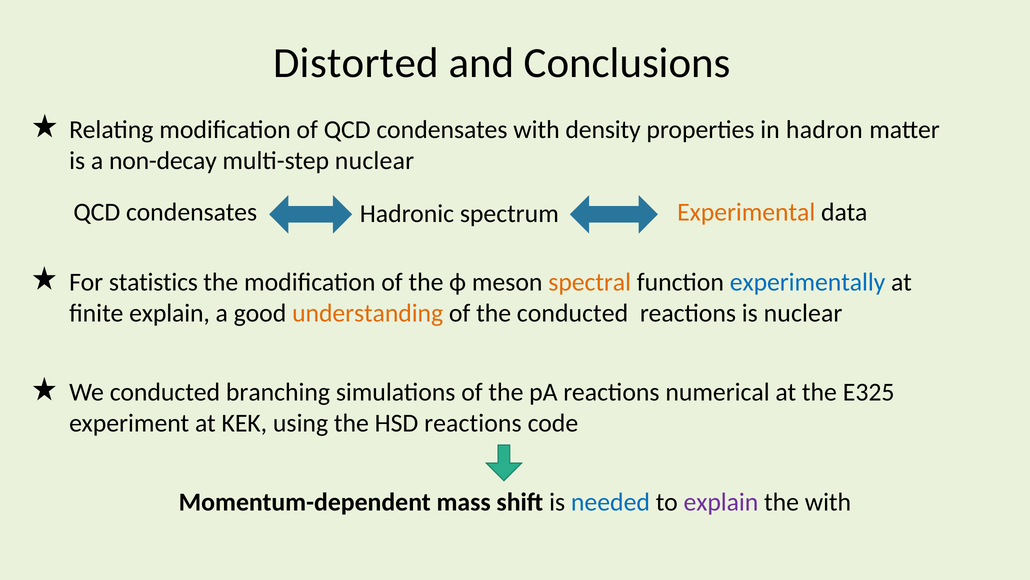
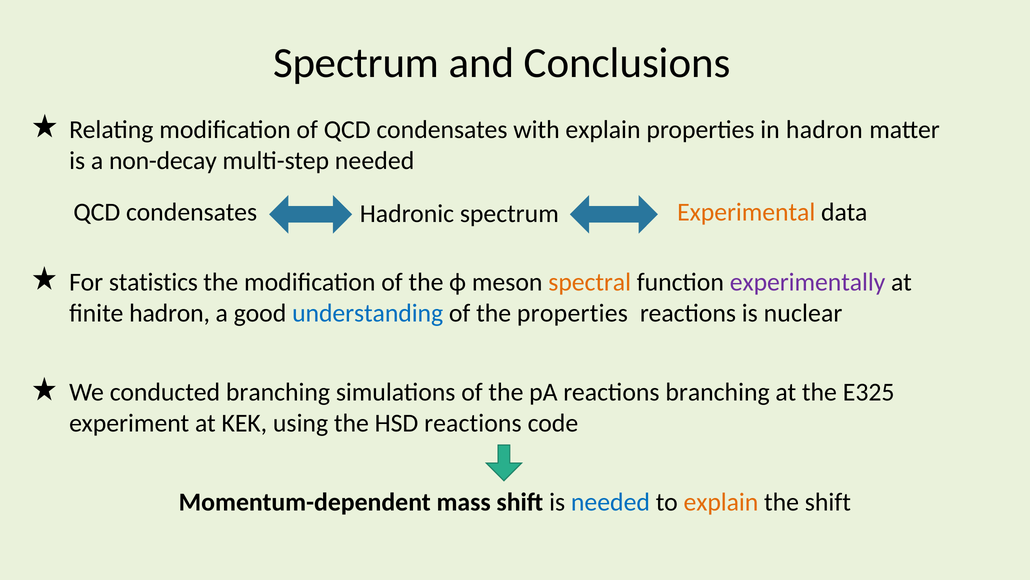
Distorted at (356, 63): Distorted -> Spectrum
with density: density -> explain
multi-step nuclear: nuclear -> needed
experimentally colour: blue -> purple
finite explain: explain -> hadron
understanding colour: orange -> blue
the conducted: conducted -> properties
reactions numerical: numerical -> branching
explain at (721, 502) colour: purple -> orange
the with: with -> shift
